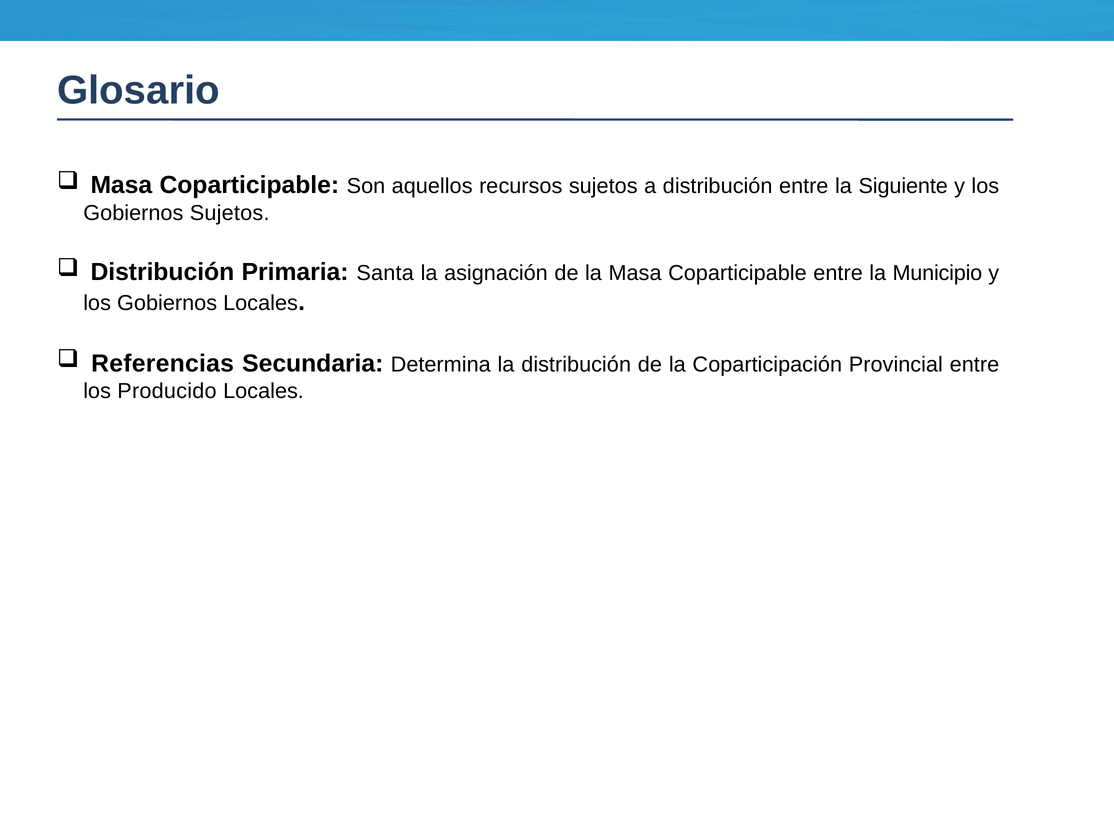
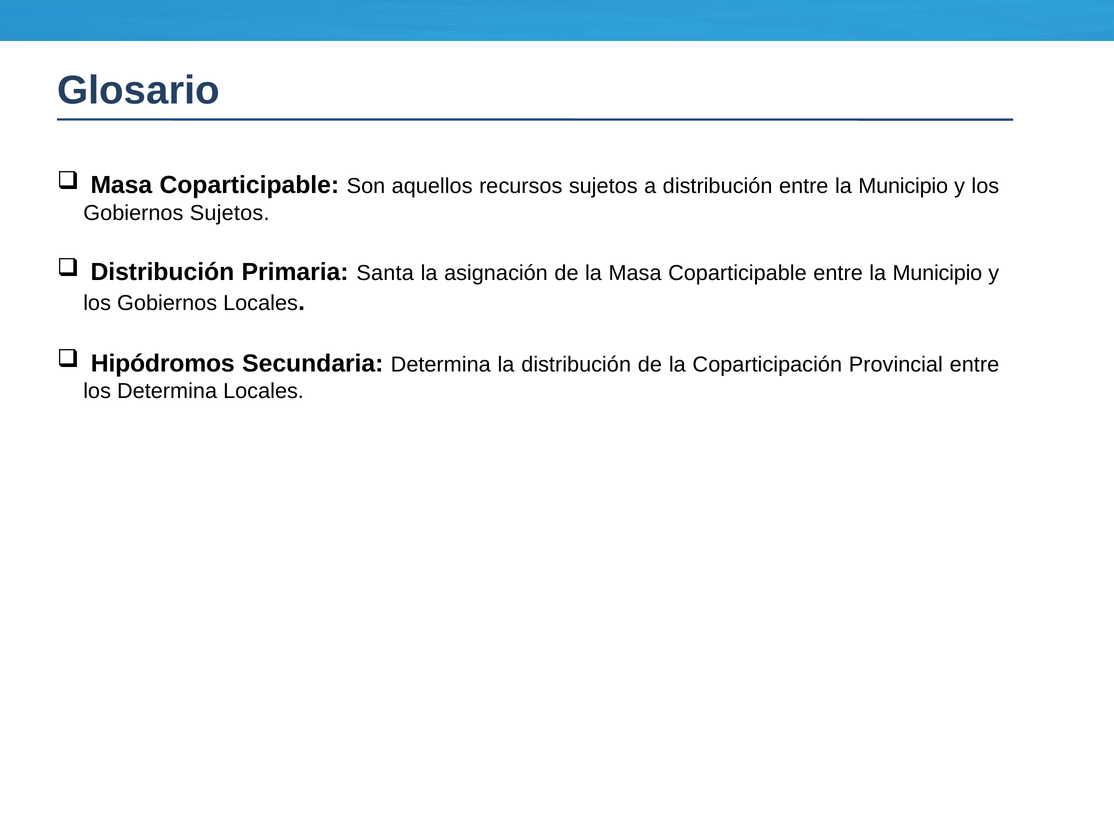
distribución entre la Siguiente: Siguiente -> Municipio
Referencias: Referencias -> Hipódromos
los Producido: Producido -> Determina
